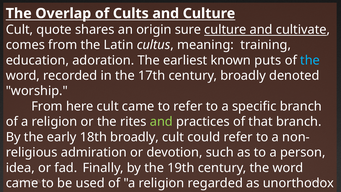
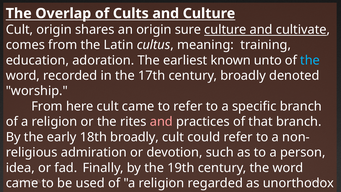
Cult quote: quote -> origin
puts: puts -> unto
and at (161, 122) colour: light green -> pink
